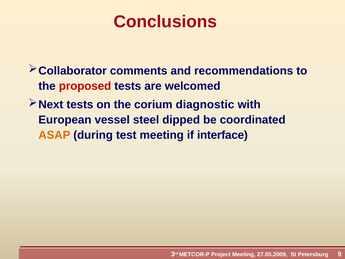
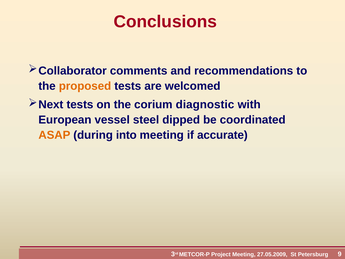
proposed colour: red -> orange
test: test -> into
interface: interface -> accurate
